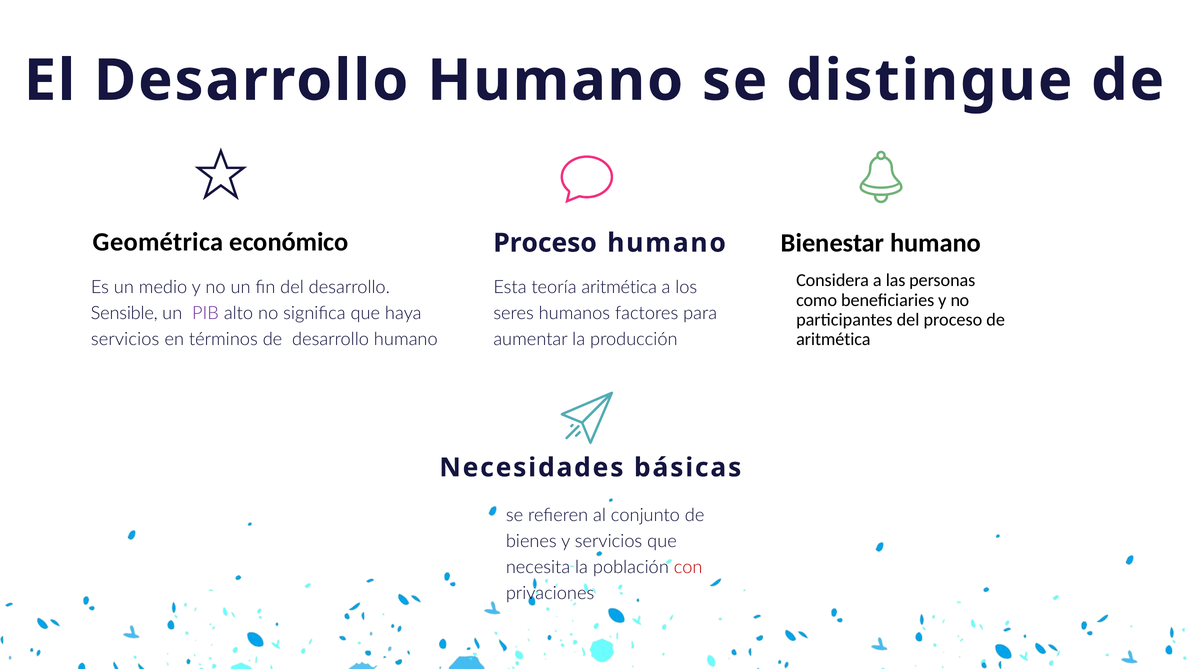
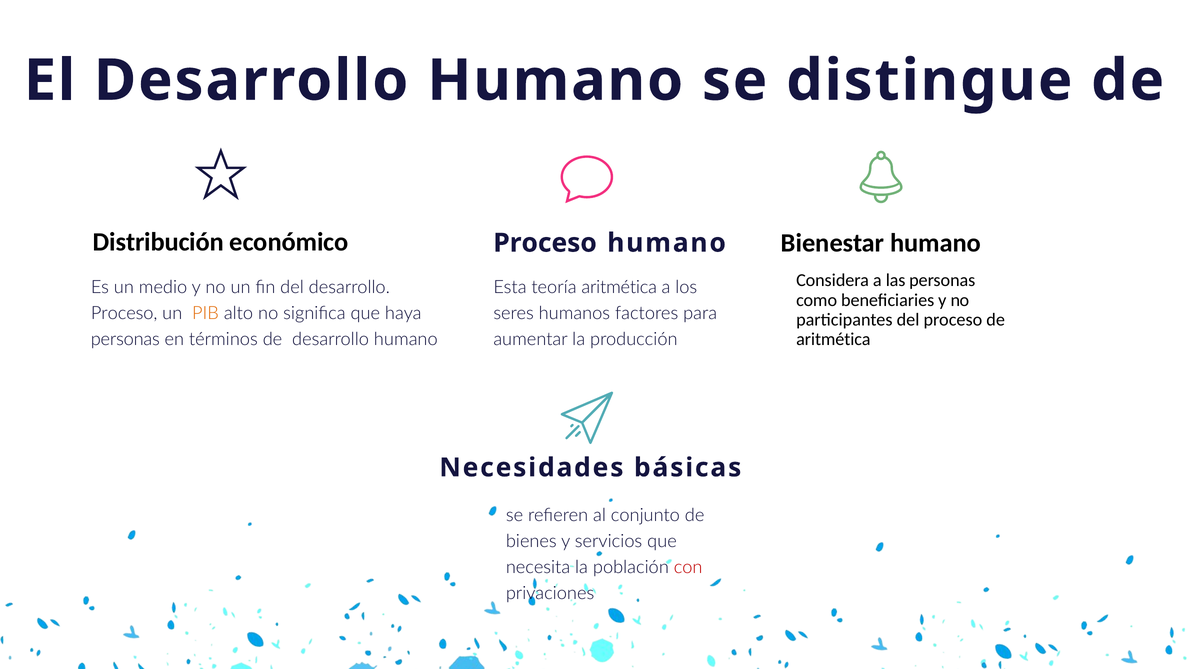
Geométrica: Geométrica -> Distribución
Sensible at (124, 313): Sensible -> Proceso
PIB colour: purple -> orange
servicios at (125, 339): servicios -> personas
